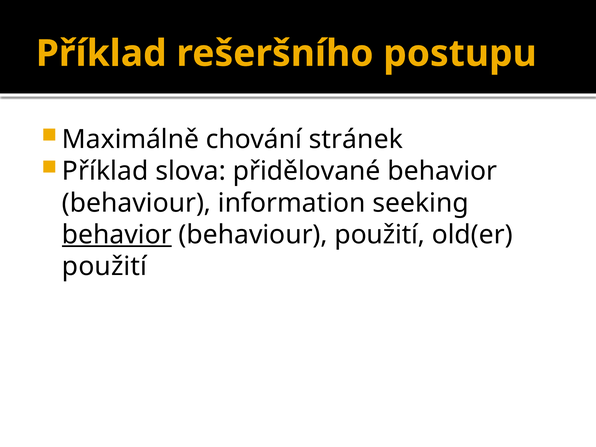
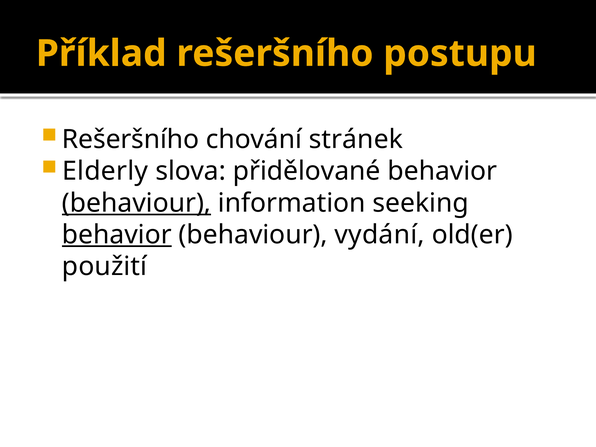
Maximálně at (130, 139): Maximálně -> Rešeršního
Příklad at (105, 171): Příklad -> Elderly
behaviour at (137, 203) underline: none -> present
behaviour použití: použití -> vydání
